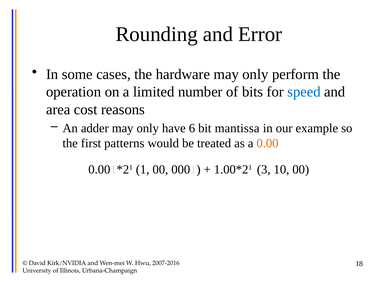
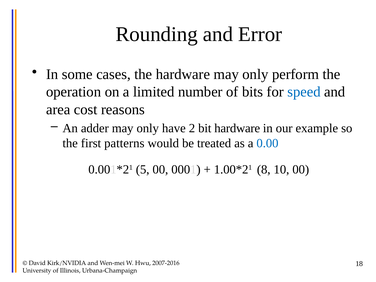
6: 6 -> 2
bit mantissa: mantissa -> hardware
0.00 colour: orange -> blue
1: 1 -> 5
3: 3 -> 8
